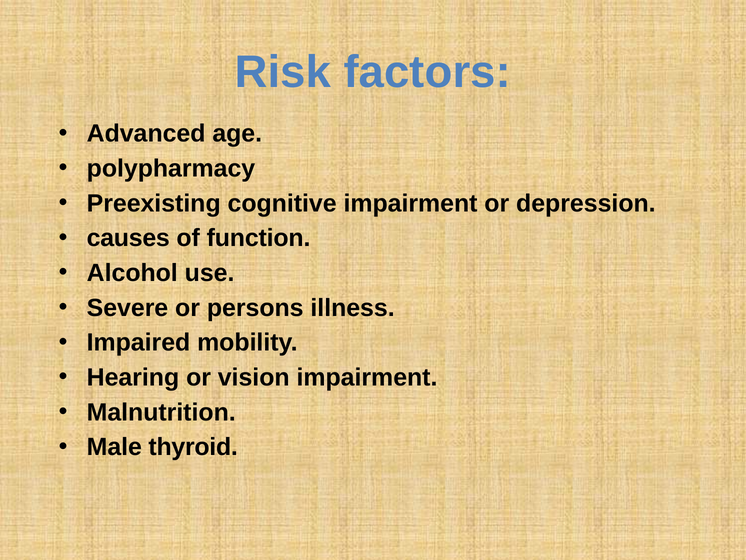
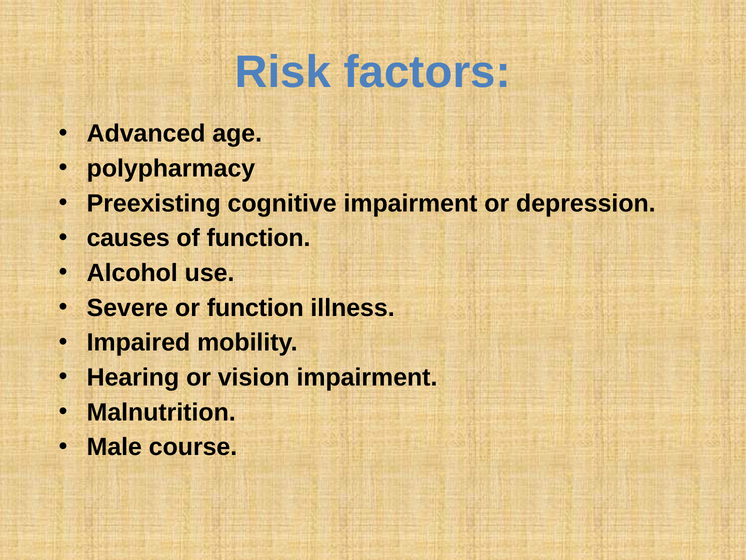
or persons: persons -> function
thyroid: thyroid -> course
